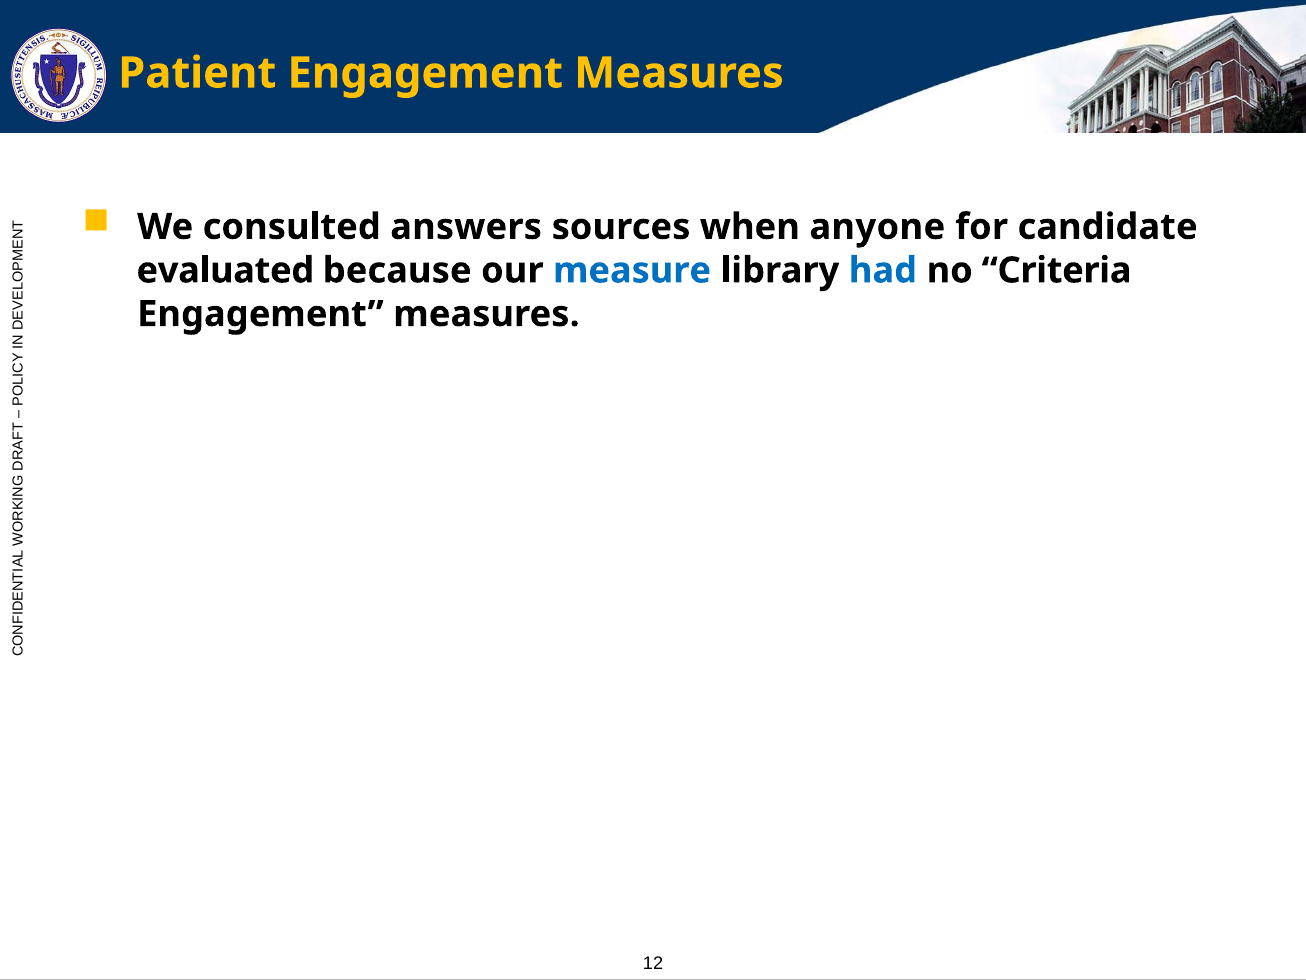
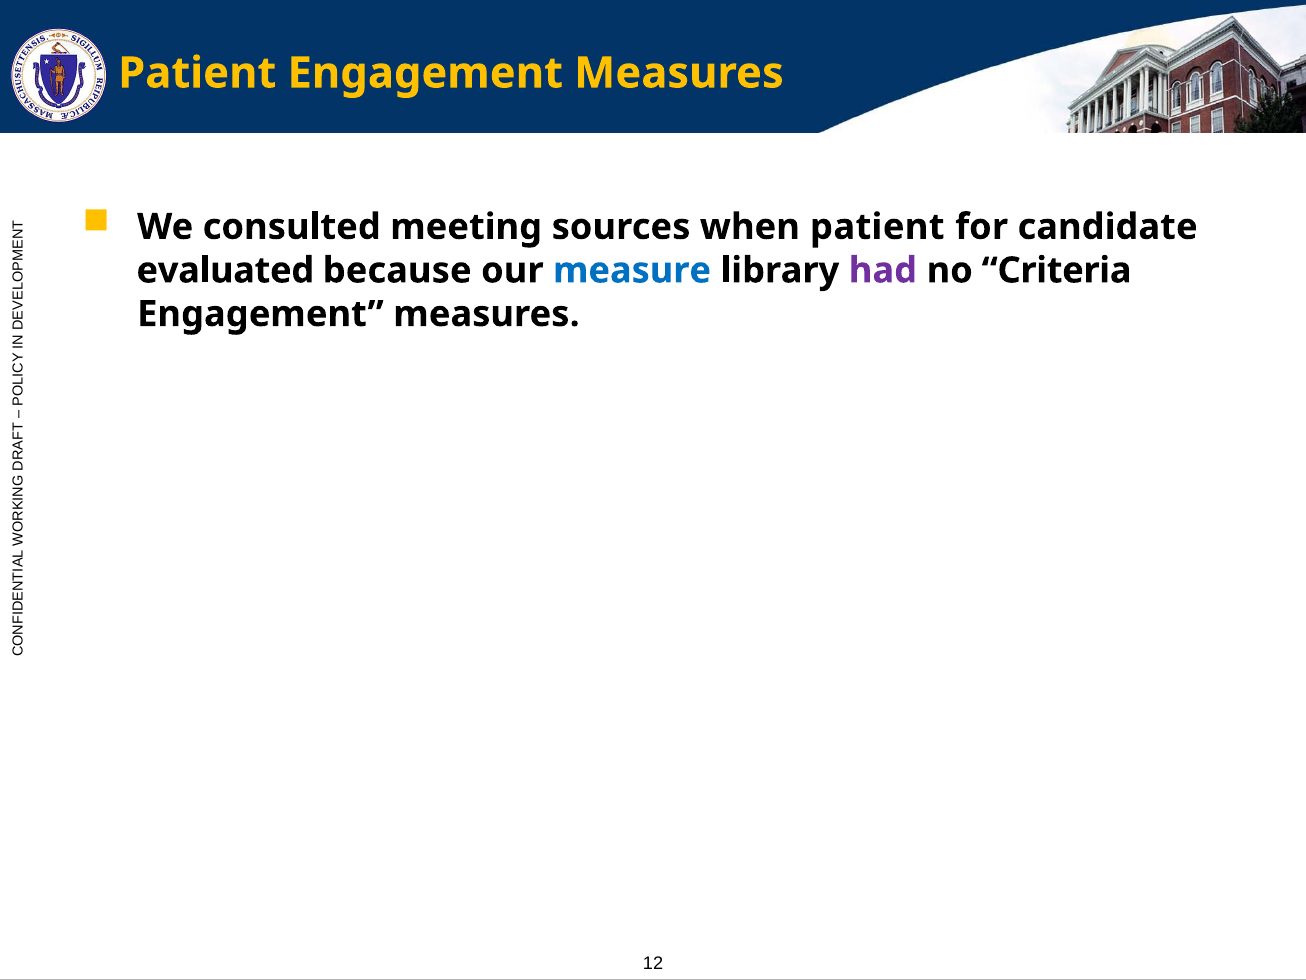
answers: answers -> meeting
when anyone: anyone -> patient
had colour: blue -> purple
